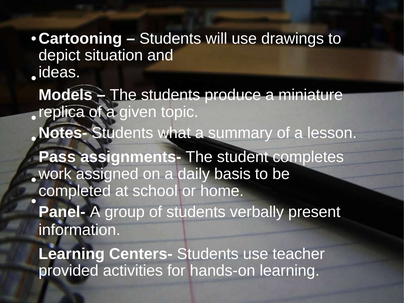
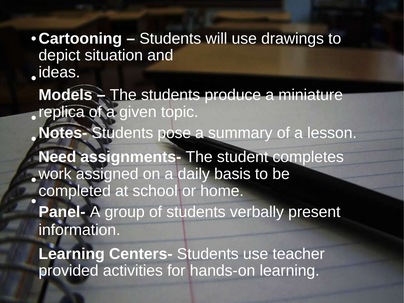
what: what -> pose
Pass: Pass -> Need
